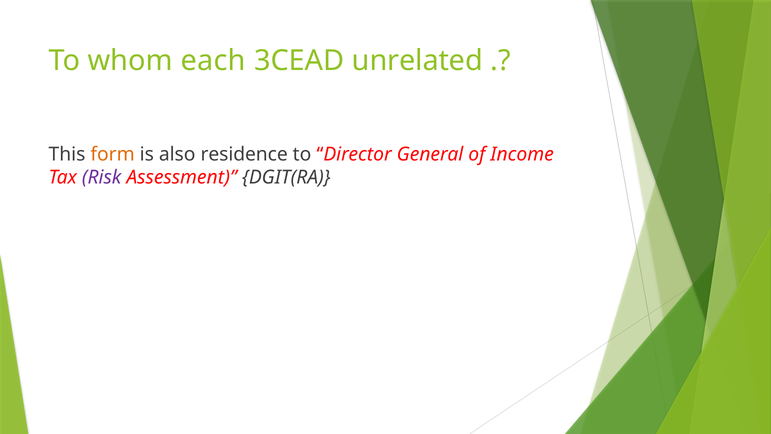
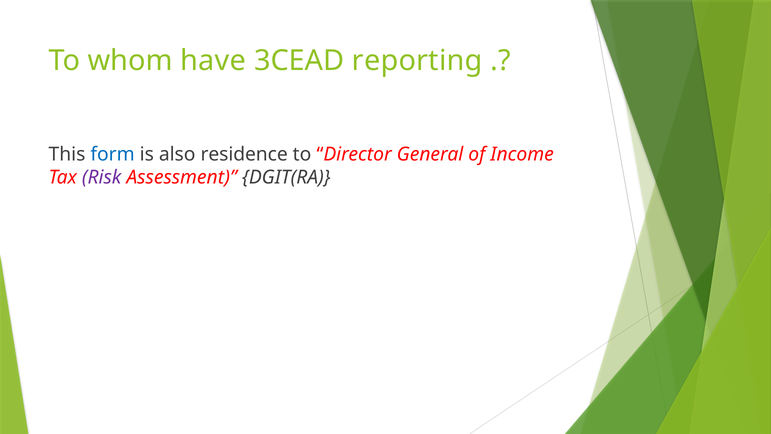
each: each -> have
unrelated: unrelated -> reporting
form colour: orange -> blue
